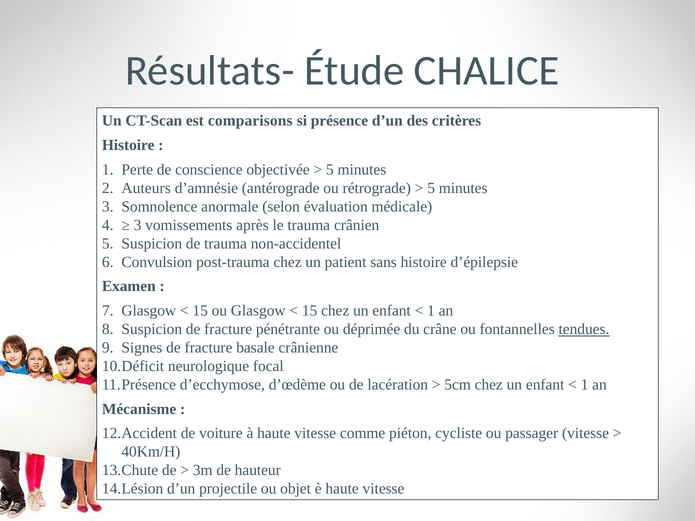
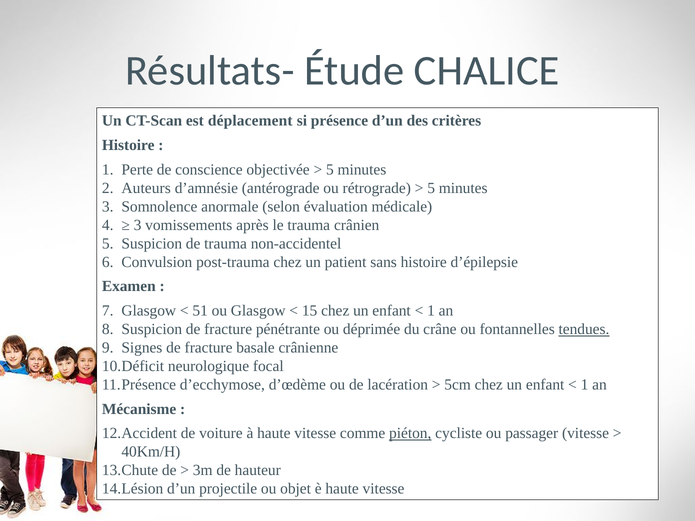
comparisons: comparisons -> déplacement
15 at (200, 311): 15 -> 51
piéton underline: none -> present
